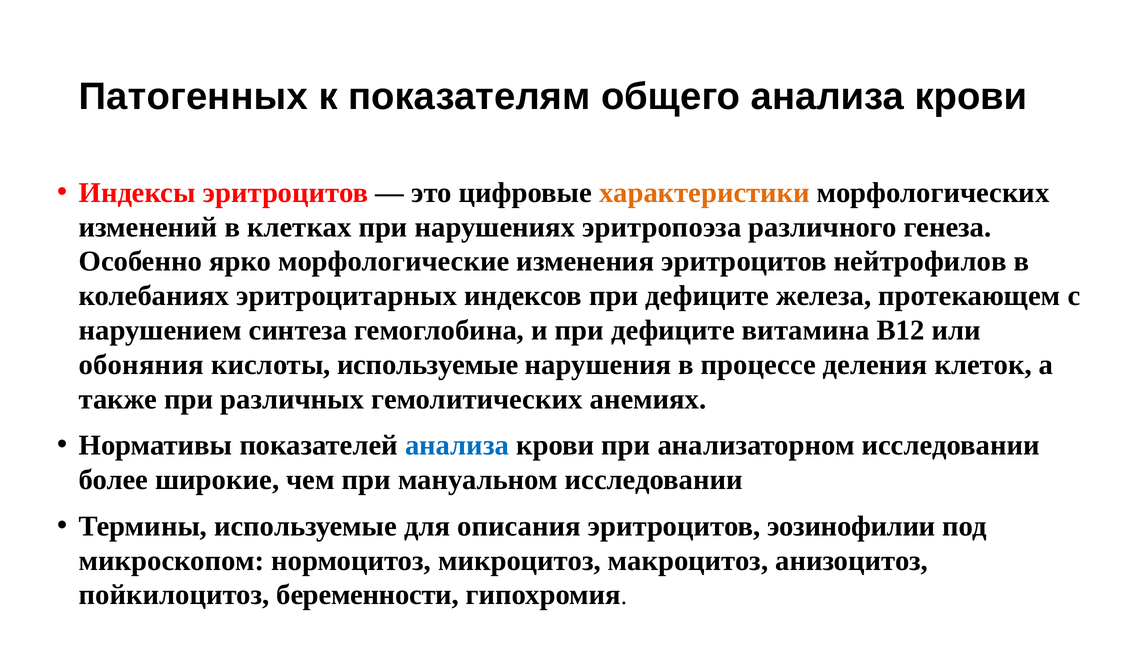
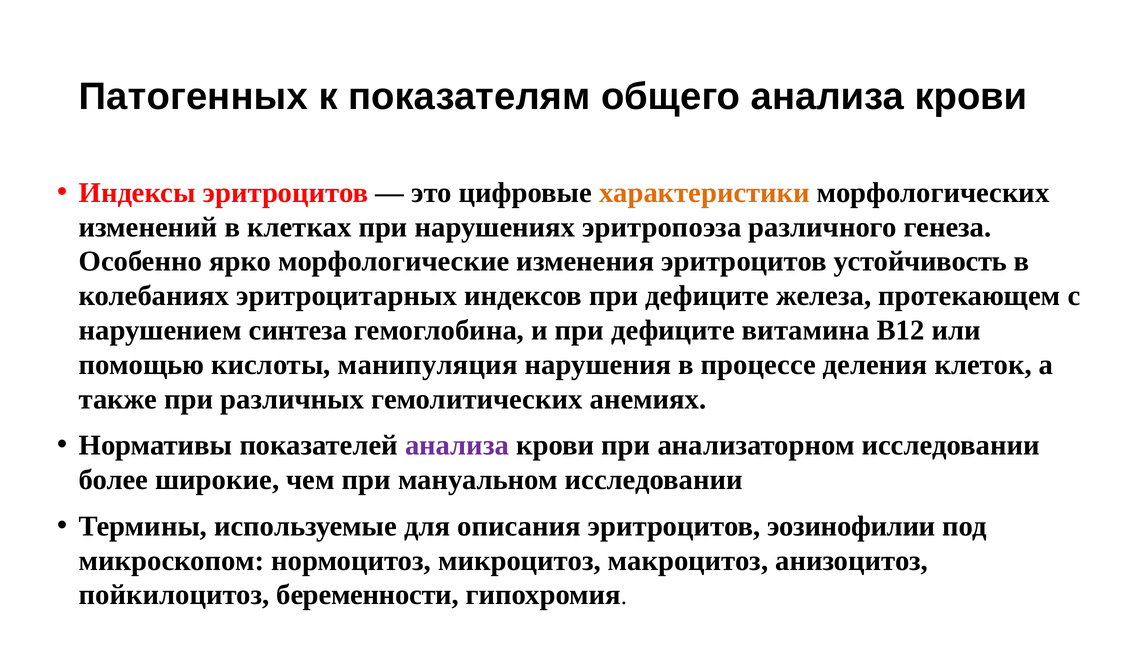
нейтрофилов: нейтрофилов -> устойчивость
обоняния: обоняния -> помощью
кислоты используемые: используемые -> манипуляция
анализа at (457, 446) colour: blue -> purple
